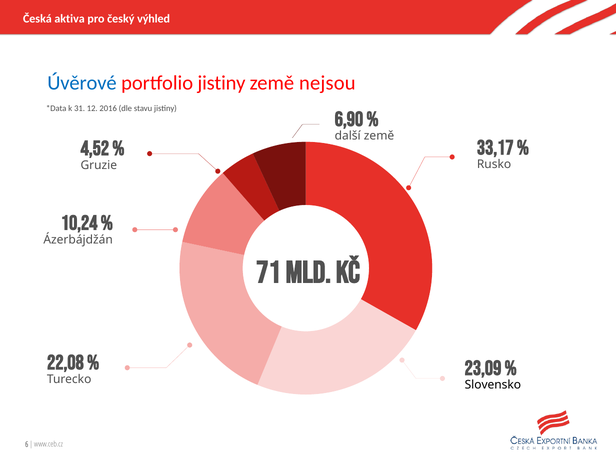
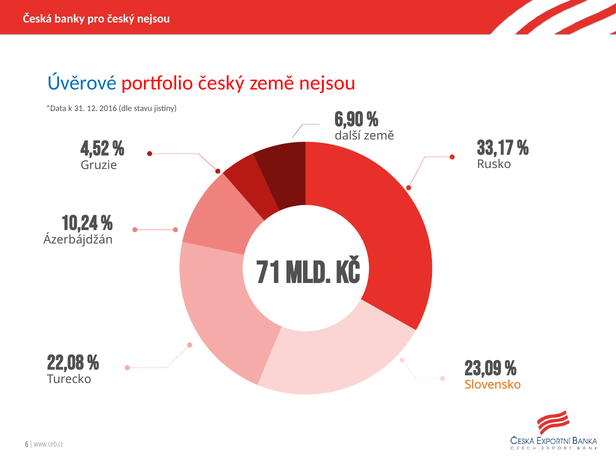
aktiva: aktiva -> banky
český výhled: výhled -> nejsou
portfolio jistiny: jistiny -> český
Slovensko colour: black -> orange
